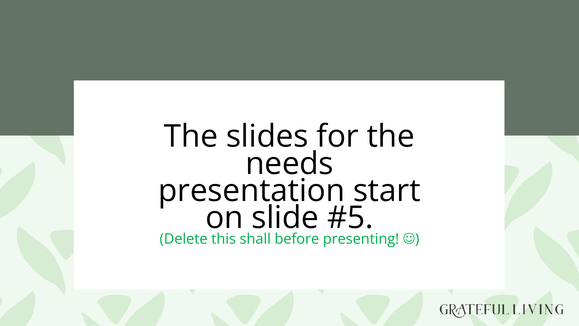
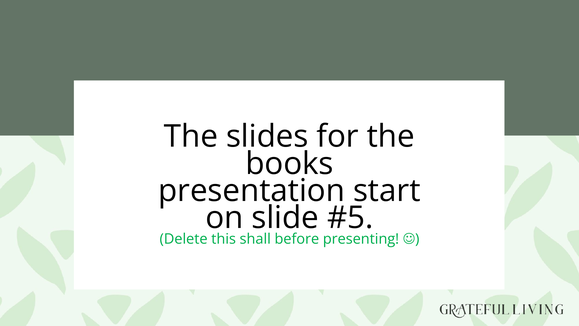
needs: needs -> books
